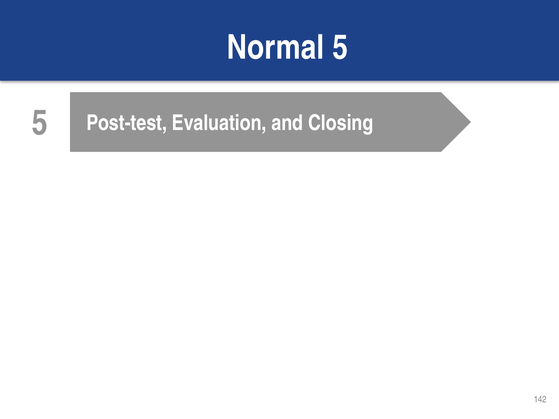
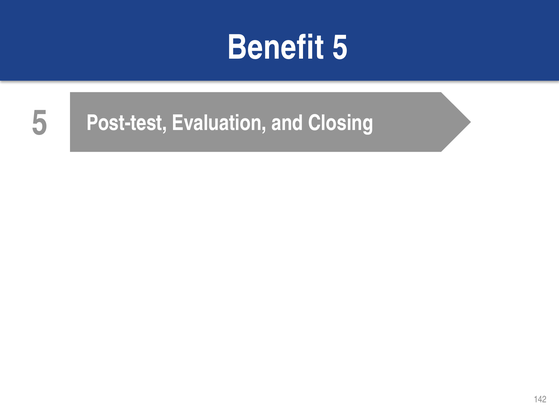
Normal: Normal -> Benefit
